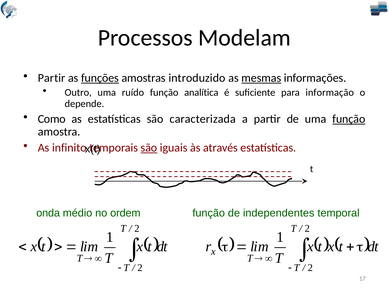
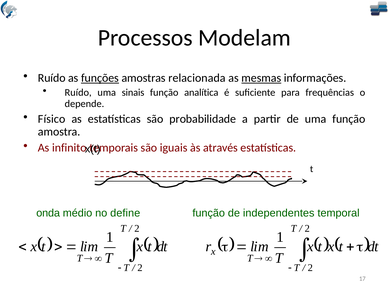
Partir at (52, 78): Partir -> Ruído
introduzido: introduzido -> relacionada
Outro at (78, 92): Outro -> Ruído
ruído: ruído -> sinais
informação: informação -> frequências
Como: Como -> Físico
caracterizada: caracterizada -> probabilidade
função at (349, 119) underline: present -> none
são at (149, 148) underline: present -> none
ordem: ordem -> define
